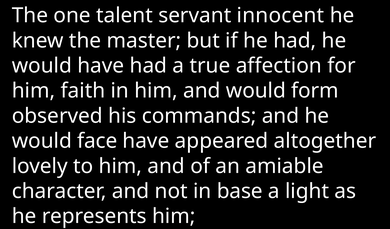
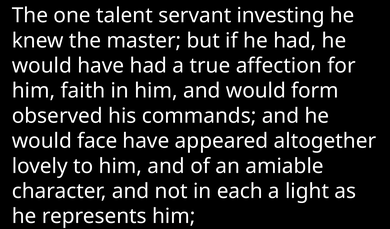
innocent: innocent -> investing
base: base -> each
